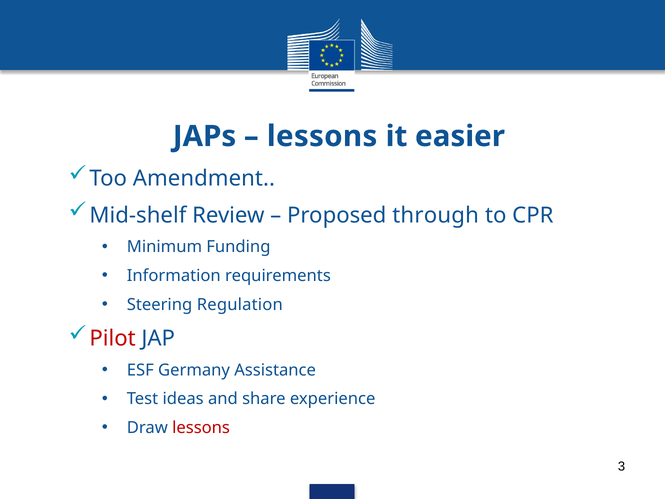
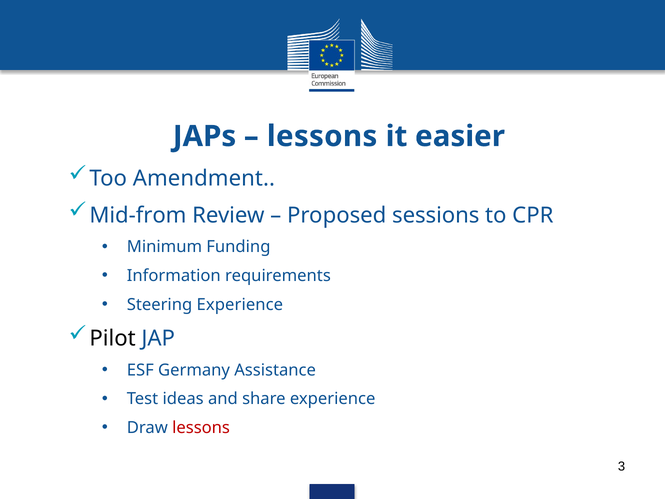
Mid-shelf: Mid-shelf -> Mid-from
through: through -> sessions
Steering Regulation: Regulation -> Experience
Pilot colour: red -> black
